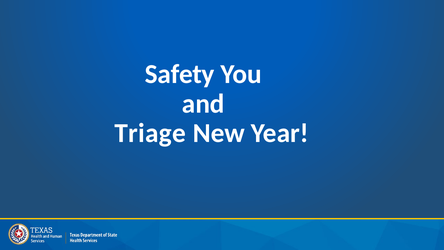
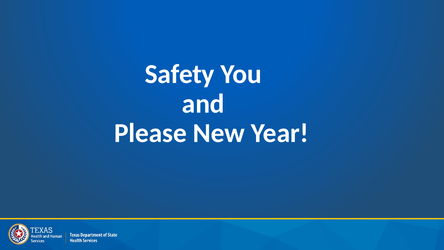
Triage: Triage -> Please
